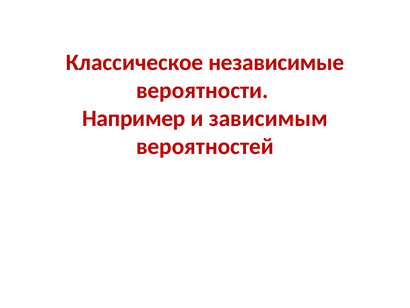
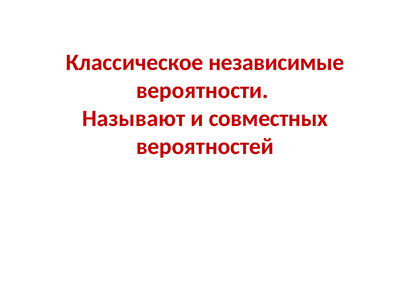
Например: Например -> Называют
зависимым: зависимым -> совместных
